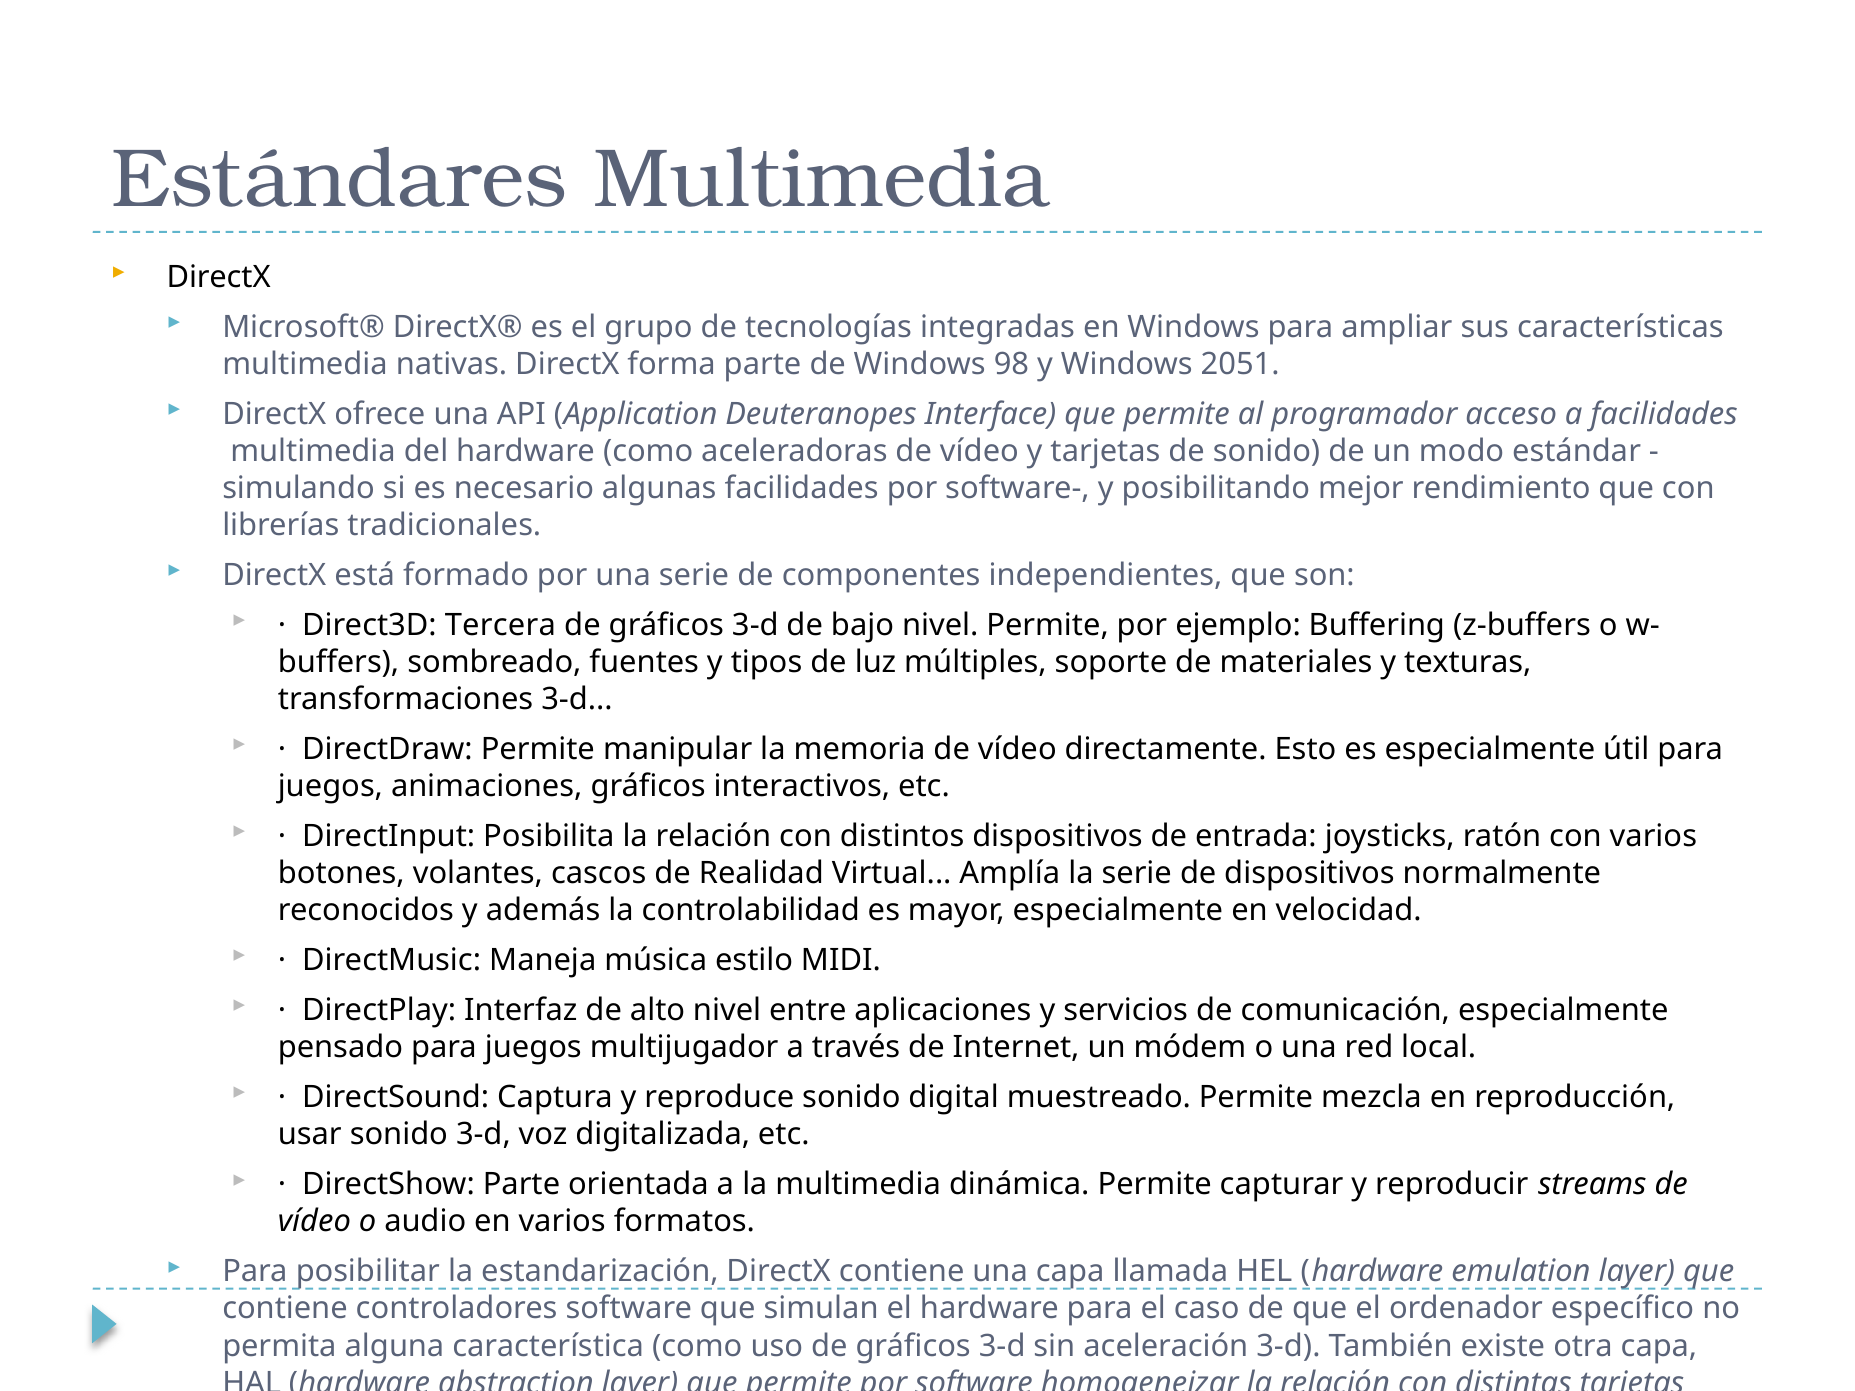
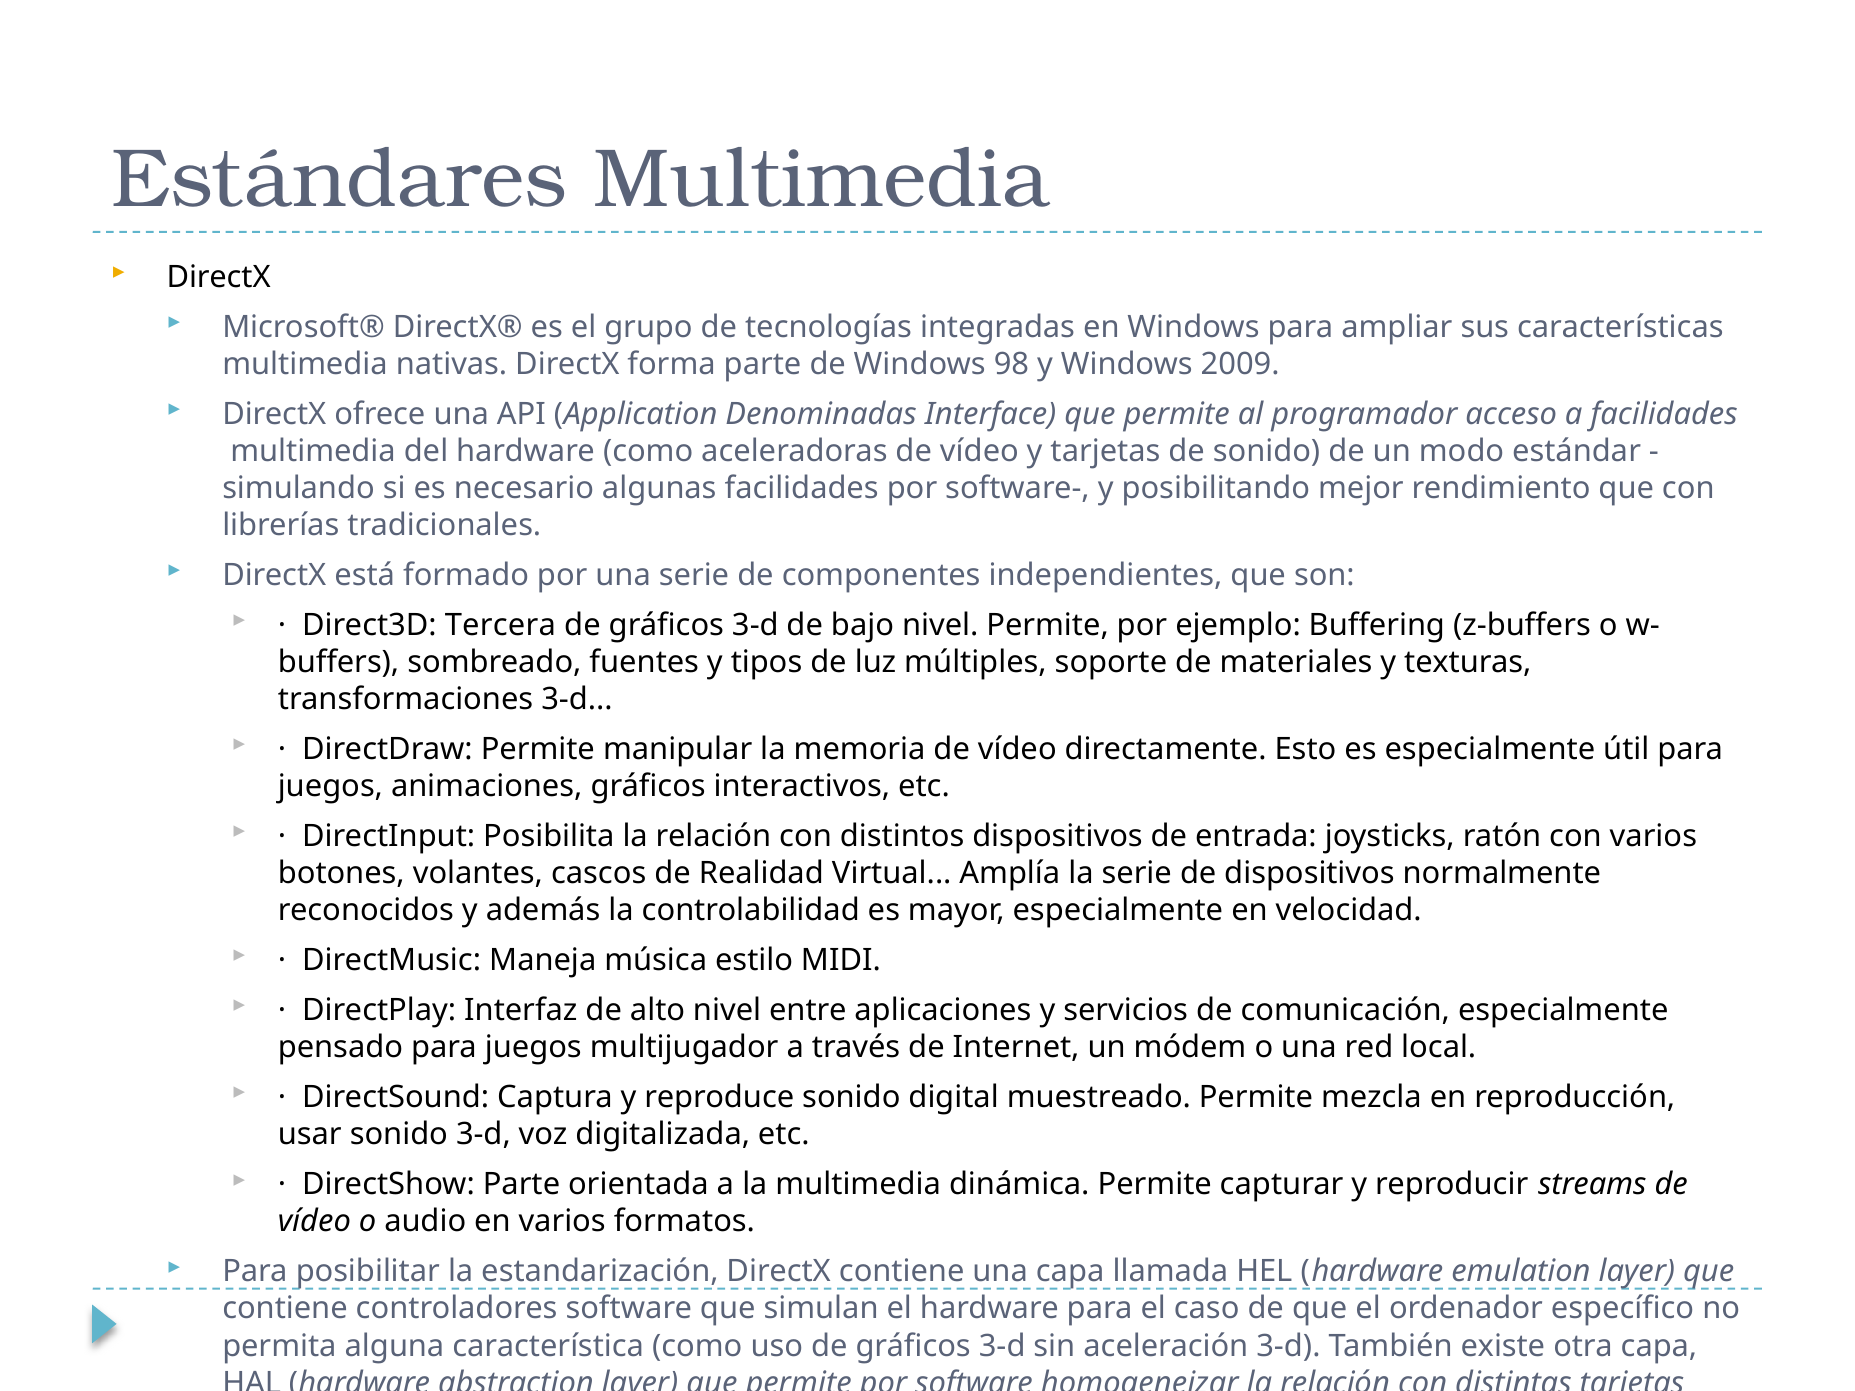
2051: 2051 -> 2009
Deuteranopes: Deuteranopes -> Denominadas
